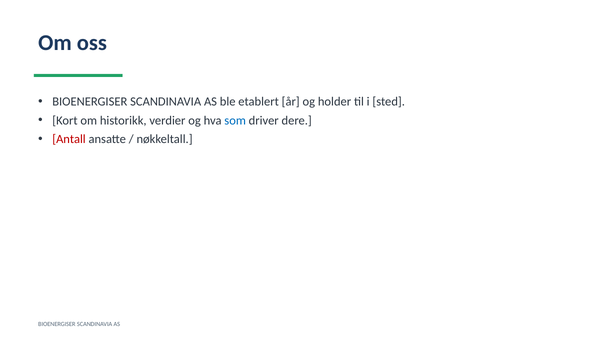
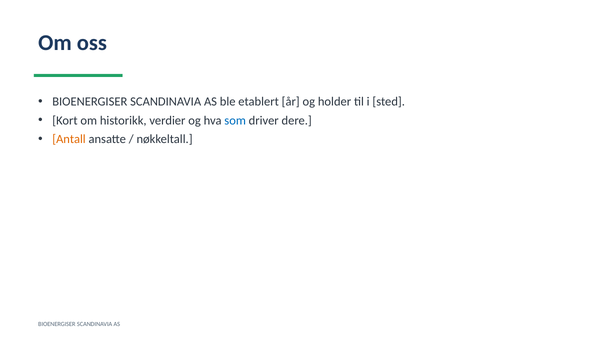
Antall colour: red -> orange
